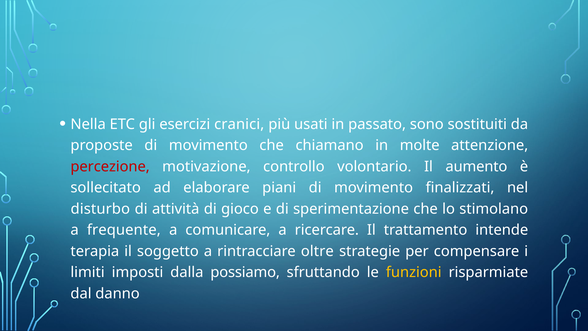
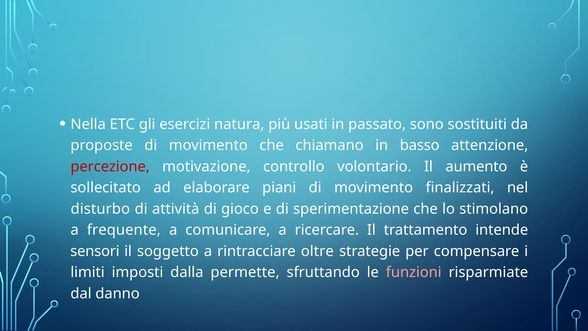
cranici: cranici -> natura
molte: molte -> basso
terapia: terapia -> sensori
possiamo: possiamo -> permette
funzioni colour: yellow -> pink
